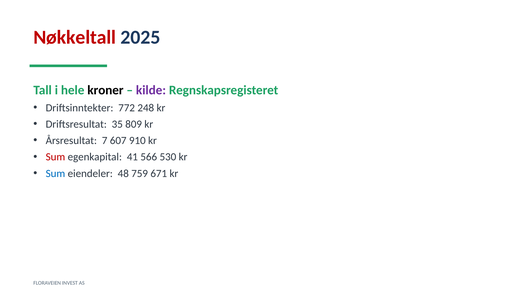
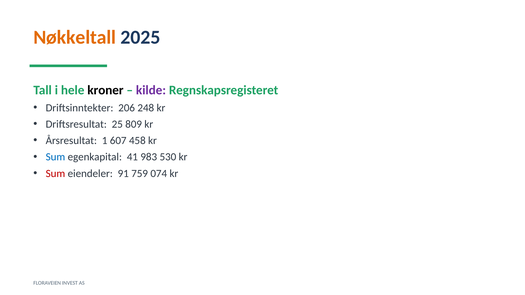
Nøkkeltall colour: red -> orange
772: 772 -> 206
35: 35 -> 25
7: 7 -> 1
910: 910 -> 458
Sum at (55, 157) colour: red -> blue
566: 566 -> 983
Sum at (55, 174) colour: blue -> red
48: 48 -> 91
671: 671 -> 074
